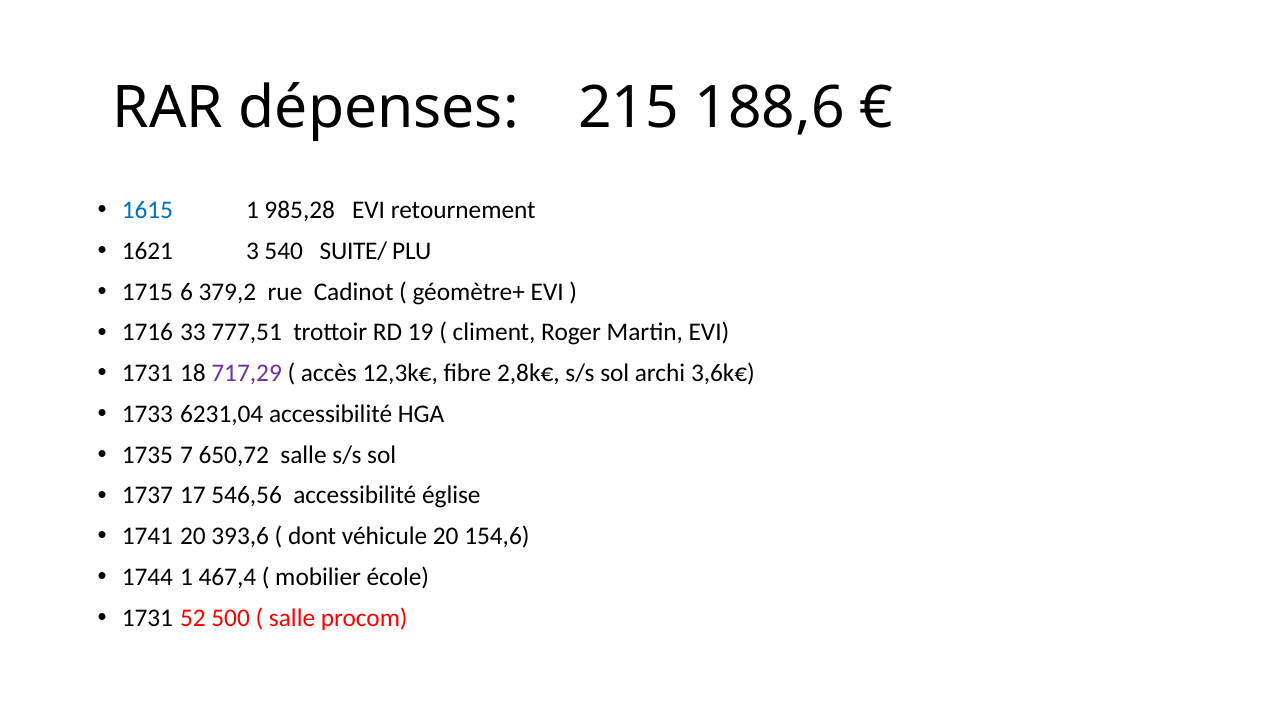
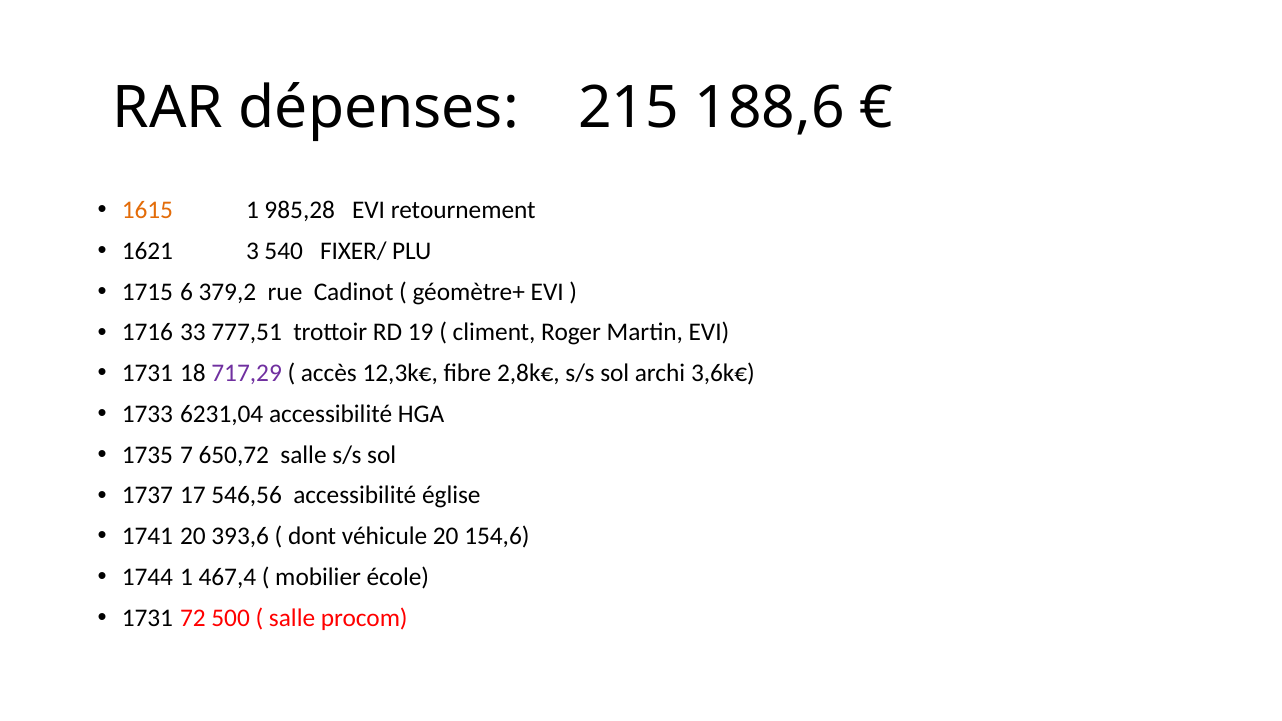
1615 colour: blue -> orange
SUITE/: SUITE/ -> FIXER/
52: 52 -> 72
